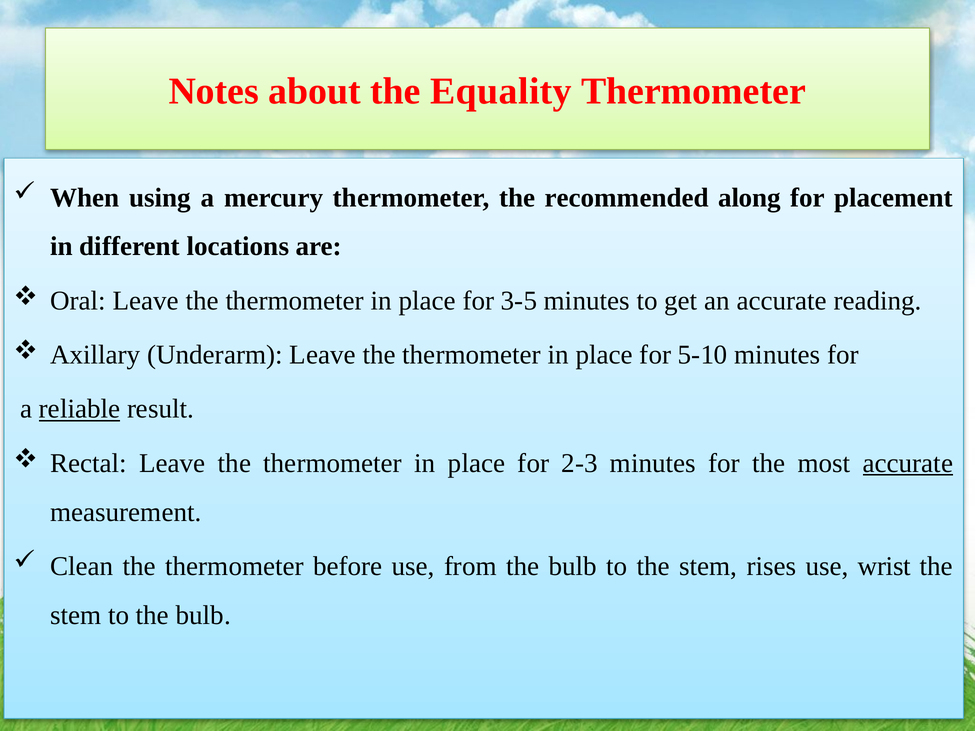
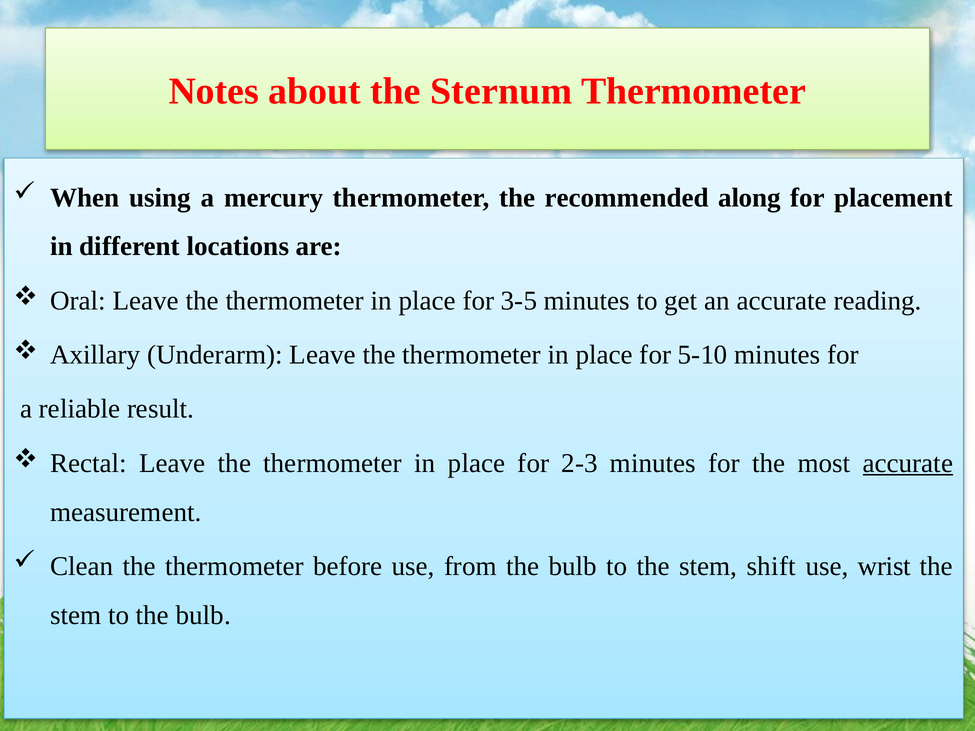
Equality: Equality -> Sternum
reliable underline: present -> none
rises: rises -> shift
